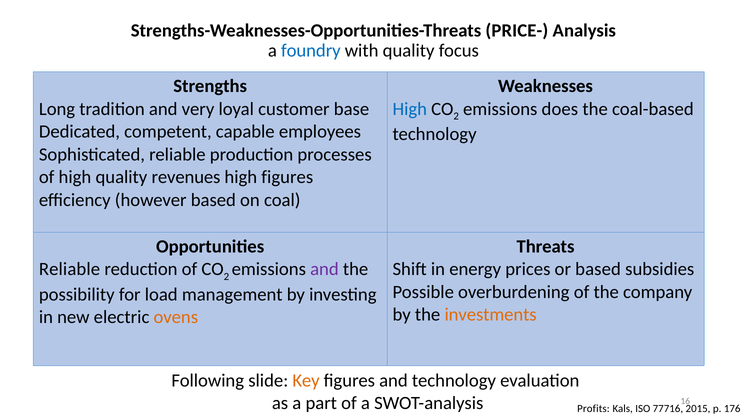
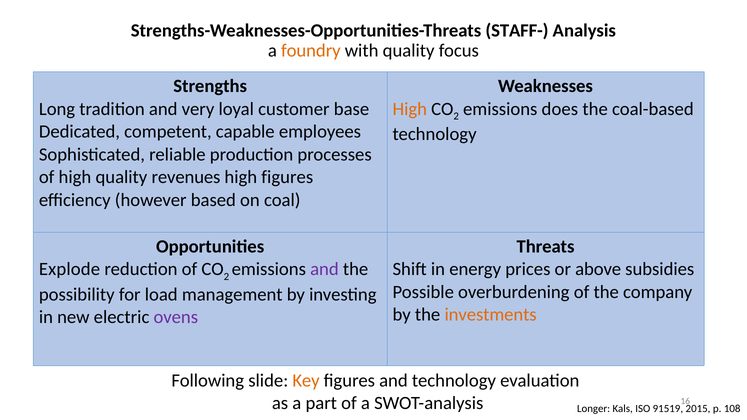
PRICE-: PRICE- -> STAFF-
foundry colour: blue -> orange
High at (410, 109) colour: blue -> orange
Reliable at (69, 269): Reliable -> Explode
or based: based -> above
ovens colour: orange -> purple
Profits: Profits -> Longer
77716: 77716 -> 91519
176: 176 -> 108
